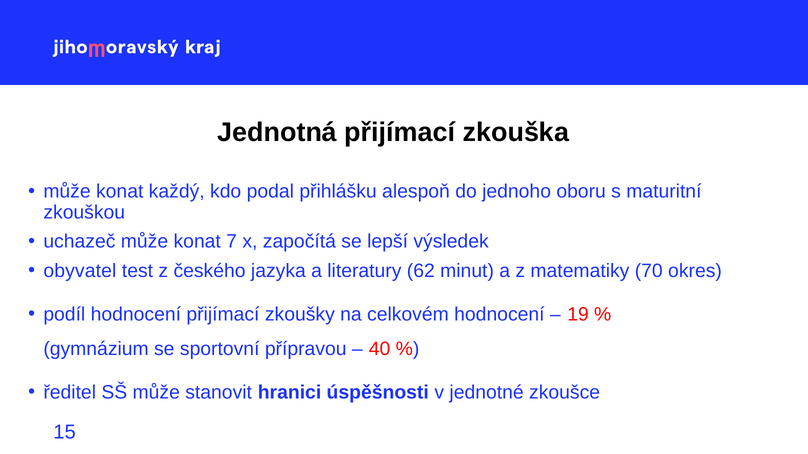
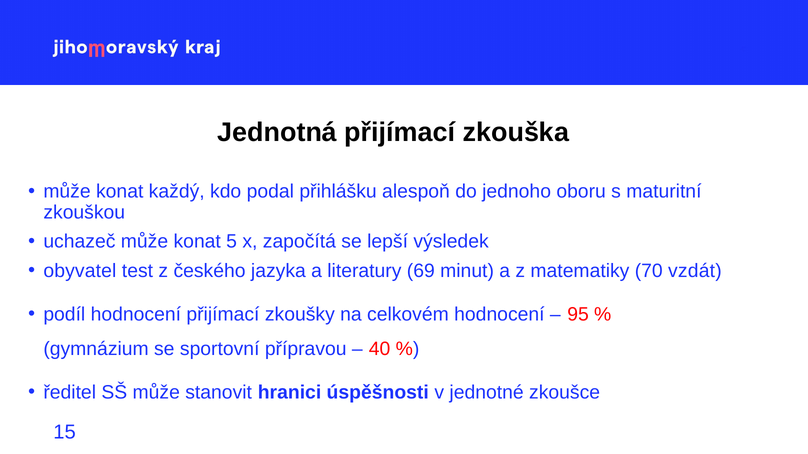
7: 7 -> 5
62: 62 -> 69
okres: okres -> vzdát
19: 19 -> 95
